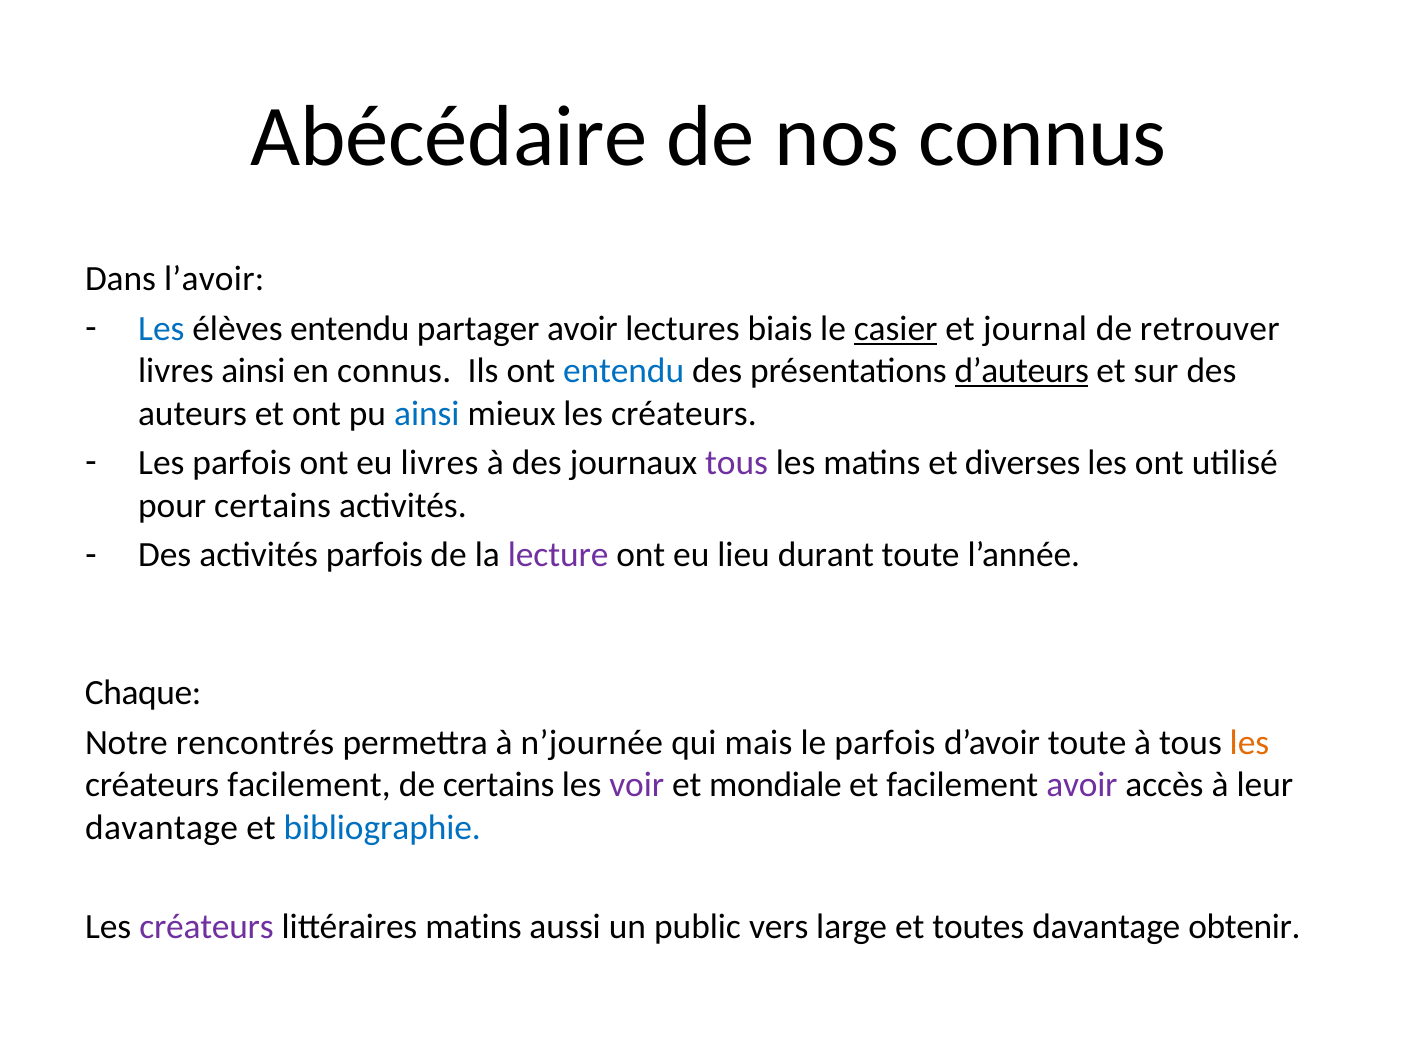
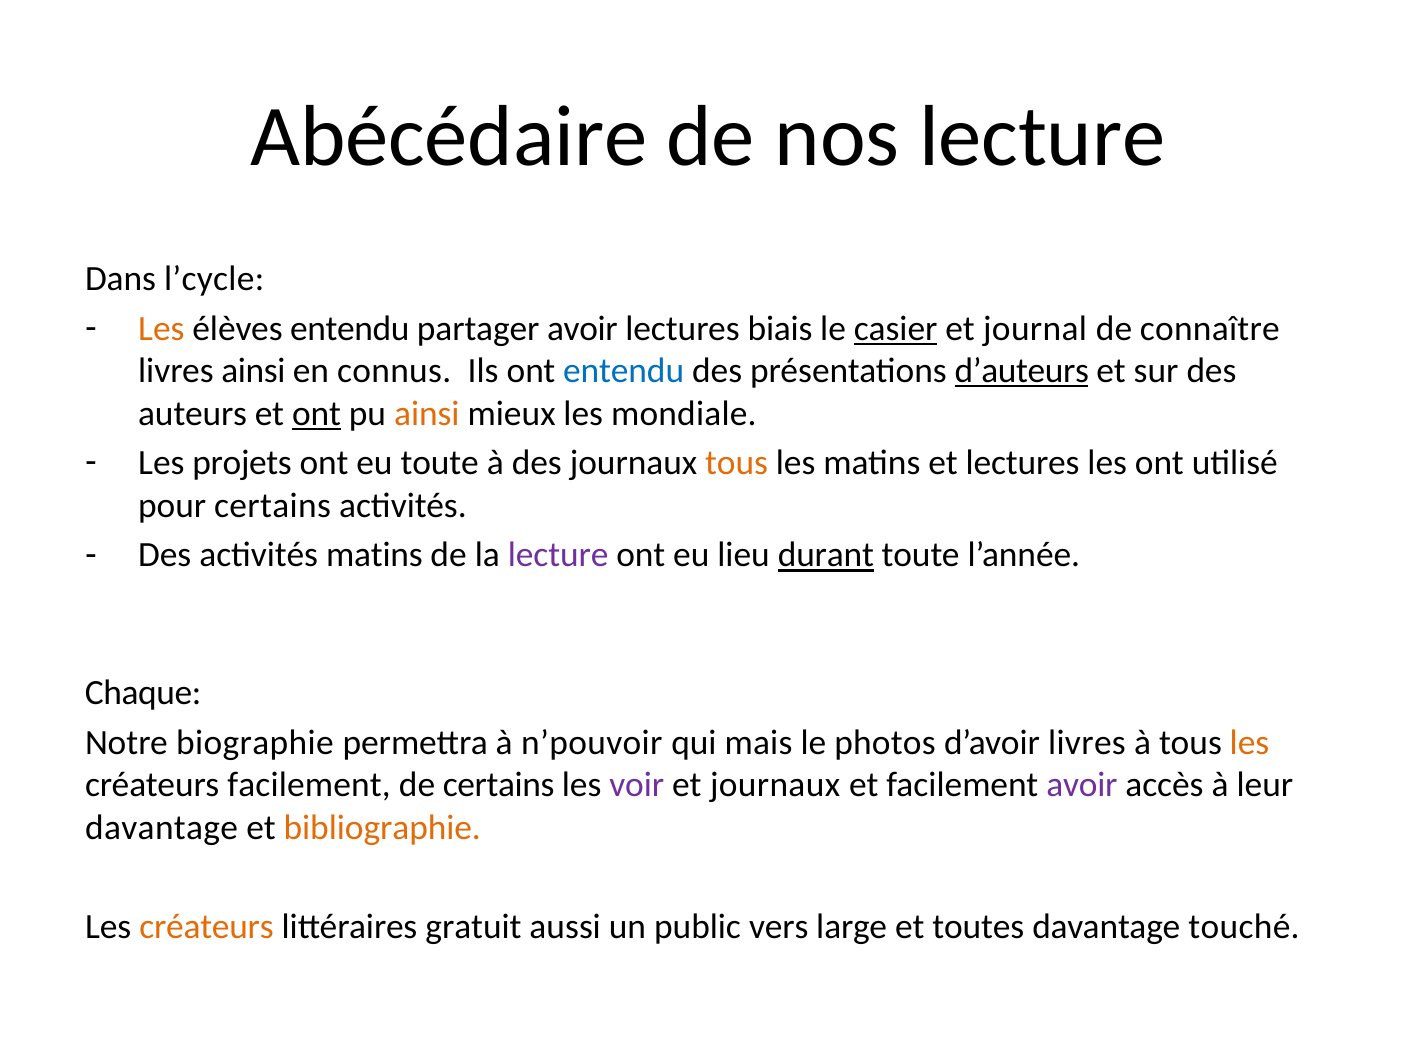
nos connus: connus -> lecture
l’avoir: l’avoir -> l’cycle
Les at (161, 328) colour: blue -> orange
retrouver: retrouver -> connaître
ont at (317, 413) underline: none -> present
ainsi at (427, 413) colour: blue -> orange
mieux les créateurs: créateurs -> mondiale
Les parfois: parfois -> projets
eu livres: livres -> toute
tous at (737, 463) colour: purple -> orange
et diverses: diverses -> lectures
activités parfois: parfois -> matins
durant underline: none -> present
rencontrés: rencontrés -> biographie
n’journée: n’journée -> n’pouvoir
le parfois: parfois -> photos
d’avoir toute: toute -> livres
et mondiale: mondiale -> journaux
bibliographie colour: blue -> orange
créateurs at (207, 927) colour: purple -> orange
littéraires matins: matins -> gratuit
obtenir: obtenir -> touché
